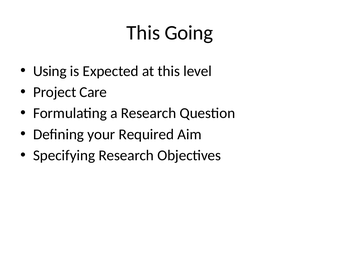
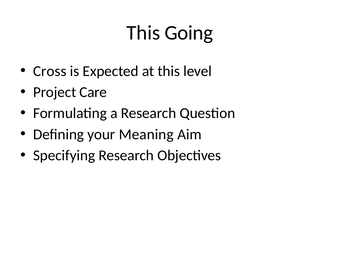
Using: Using -> Cross
Required: Required -> Meaning
